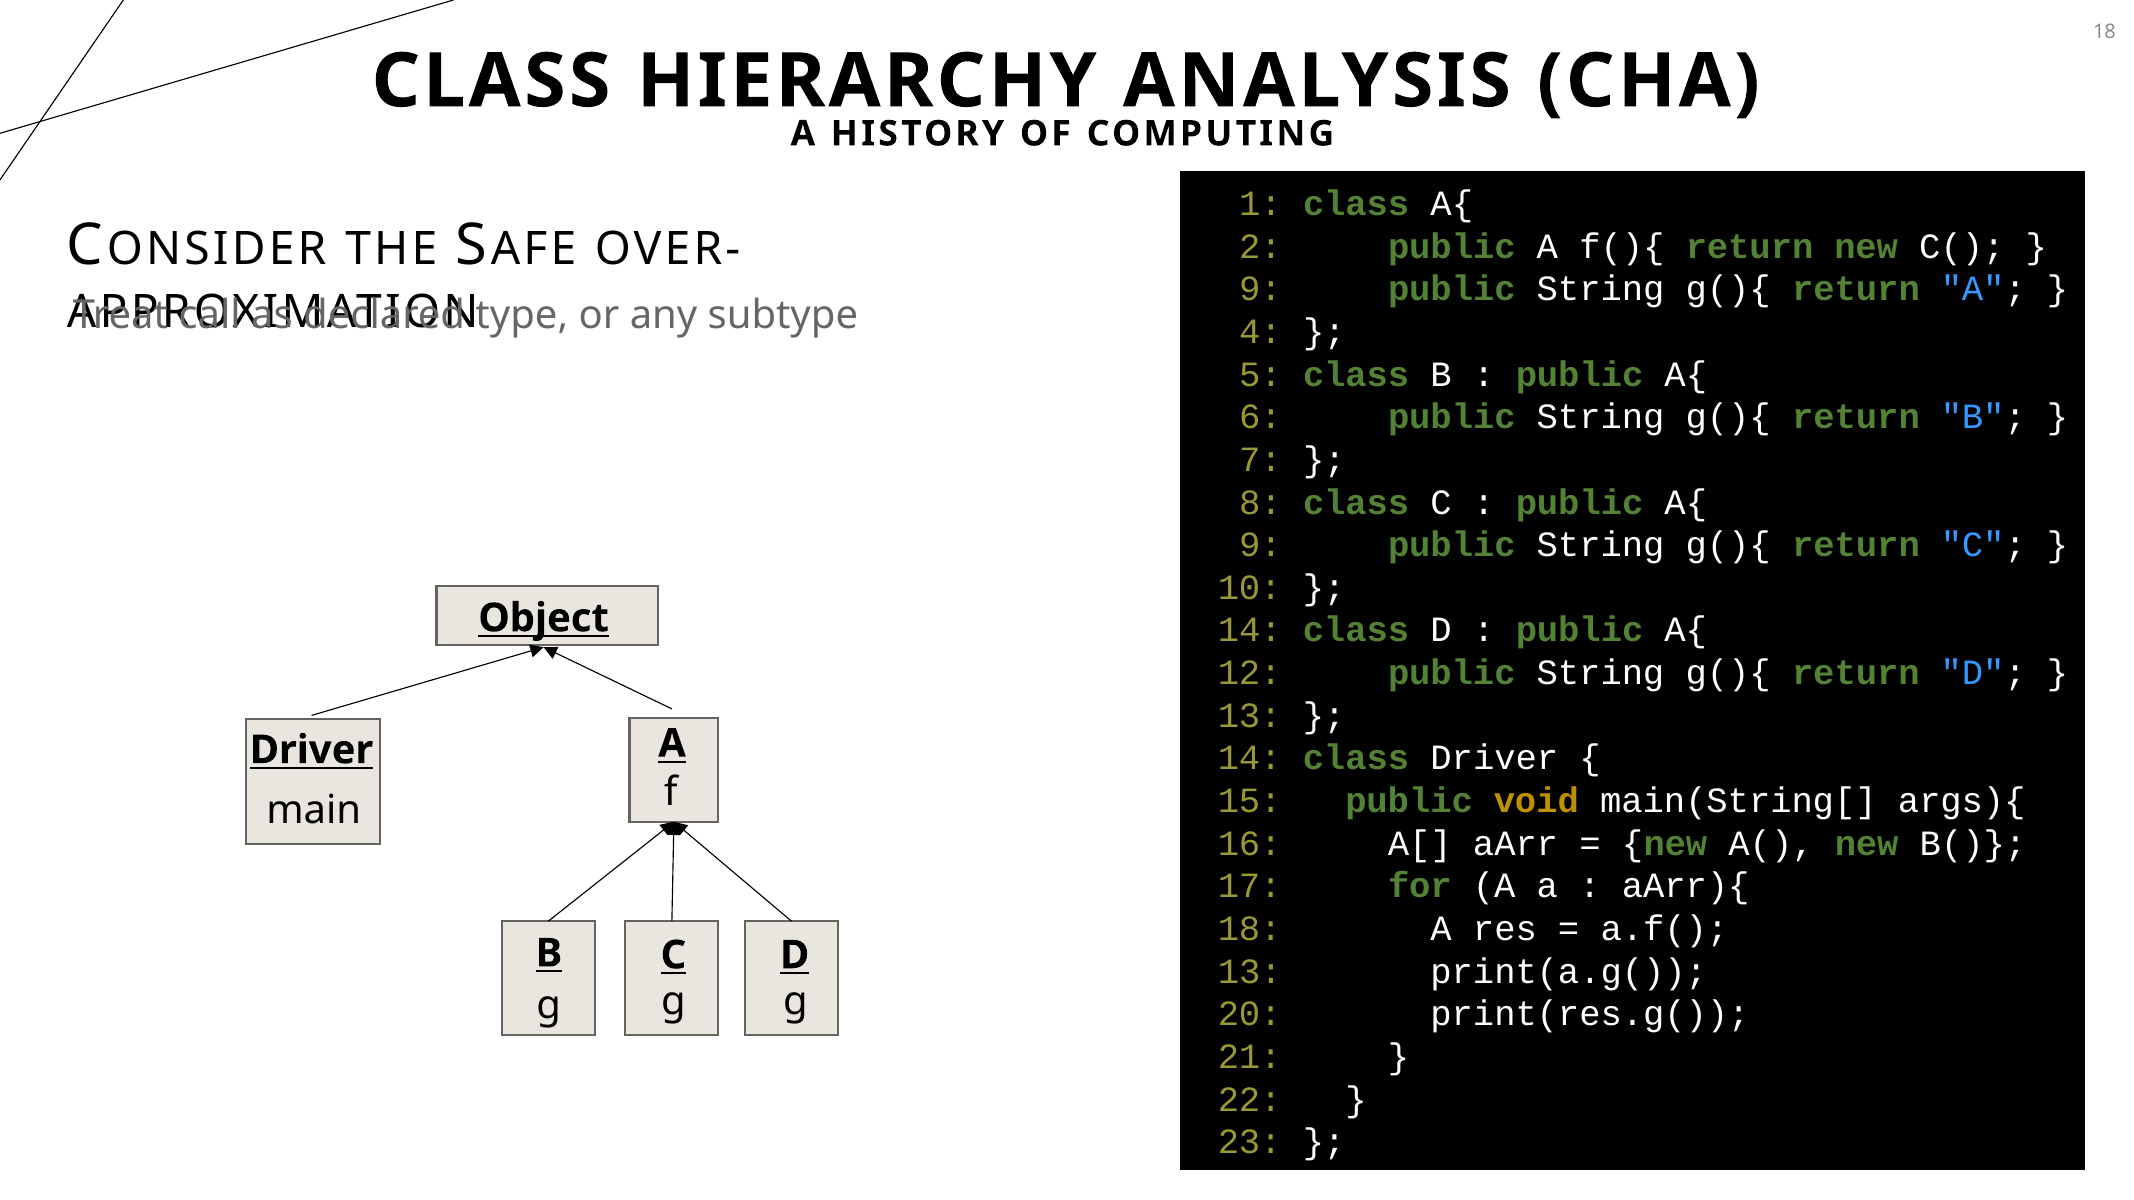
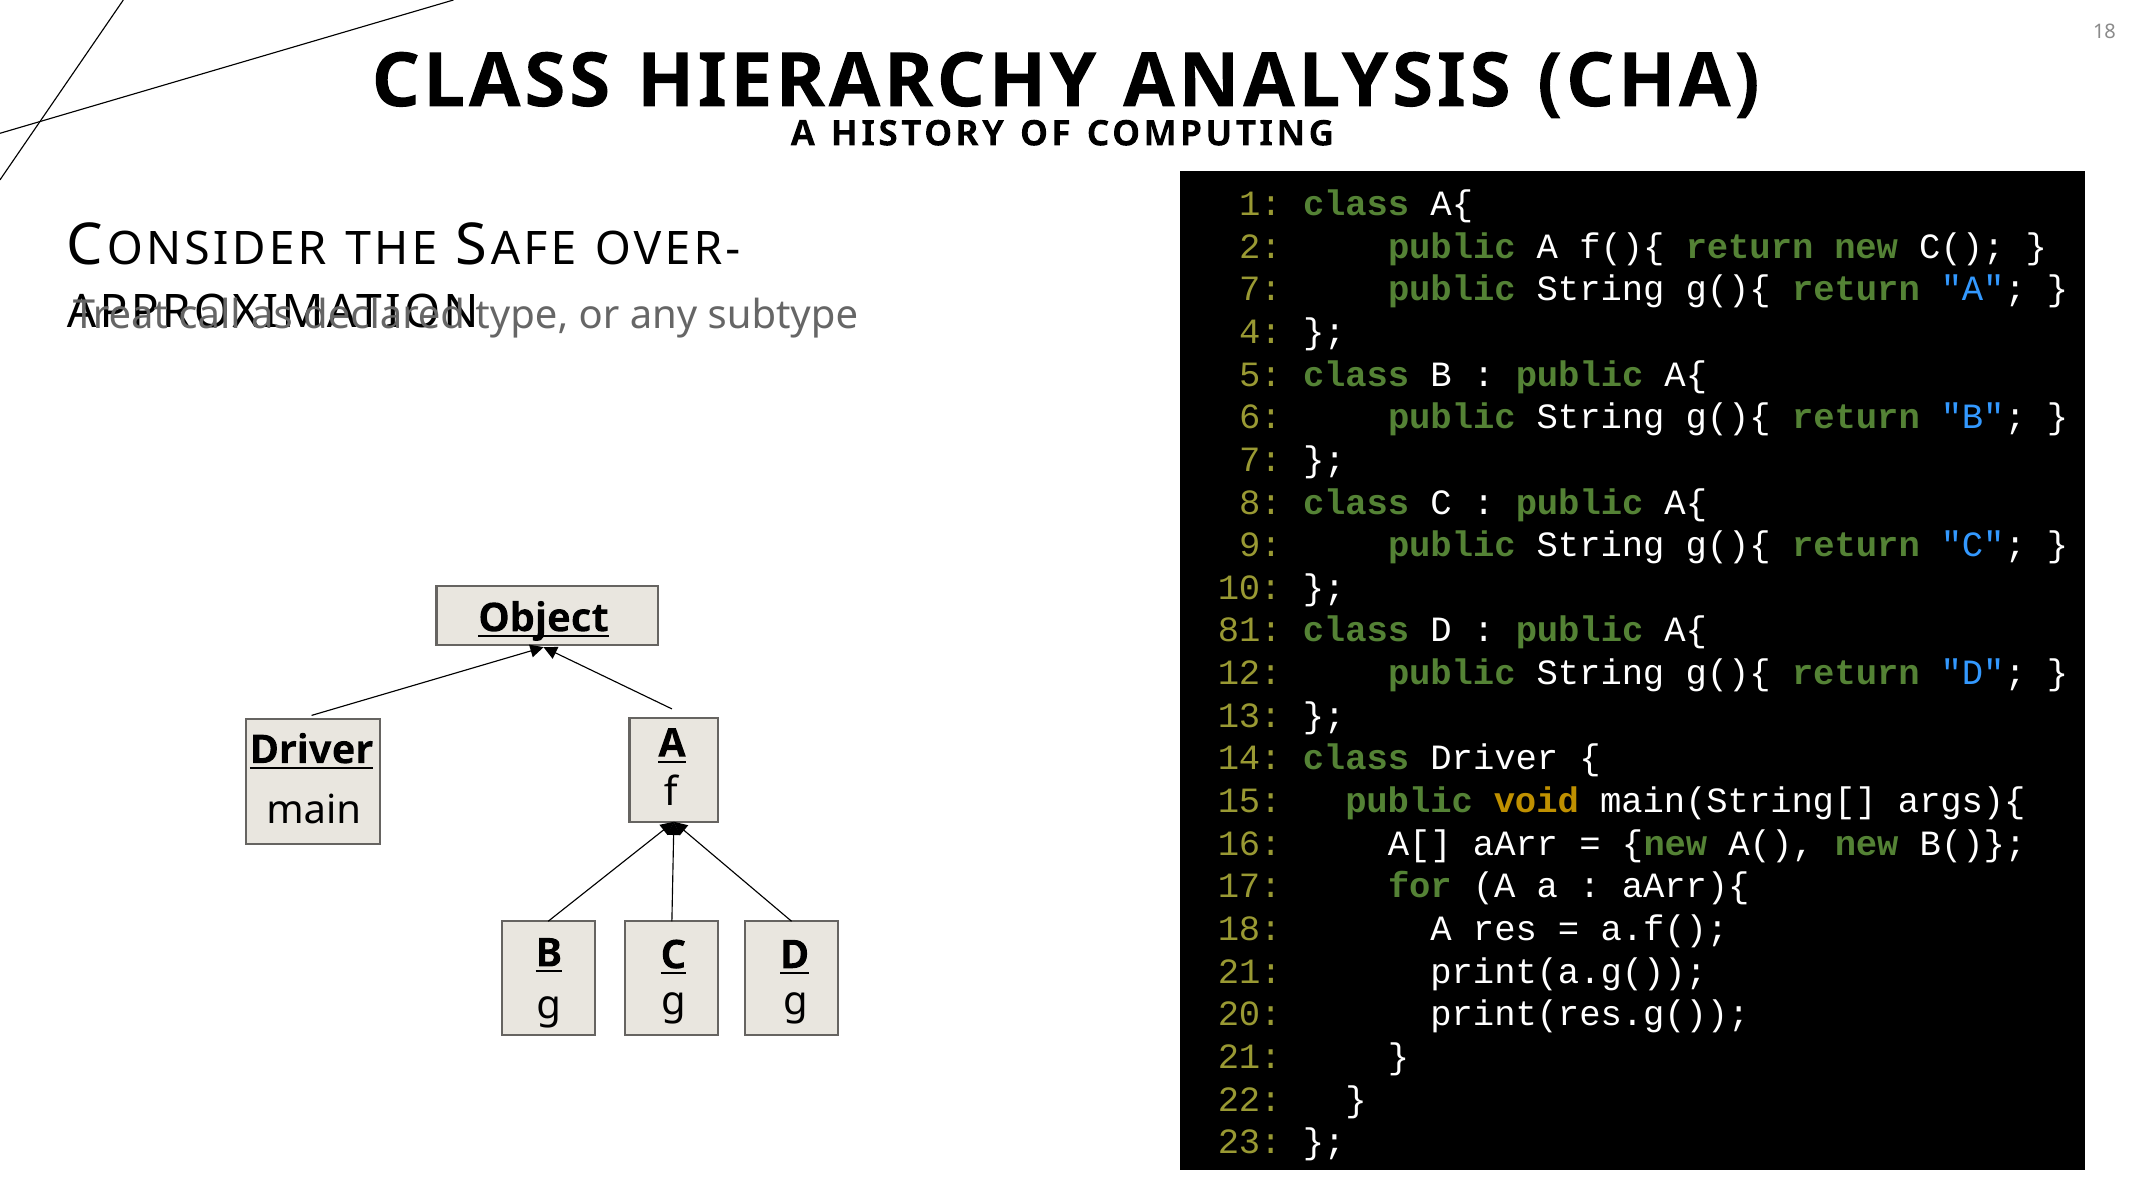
9 at (1260, 289): 9 -> 7
14 at (1250, 630): 14 -> 81
13 at (1250, 972): 13 -> 21
